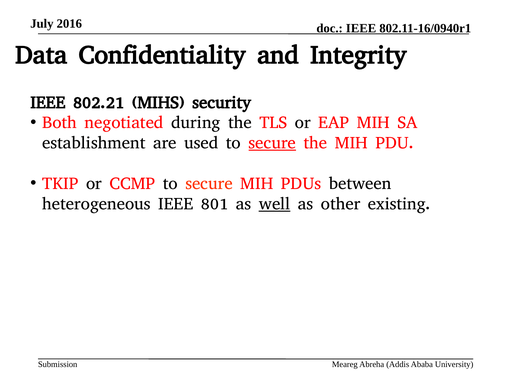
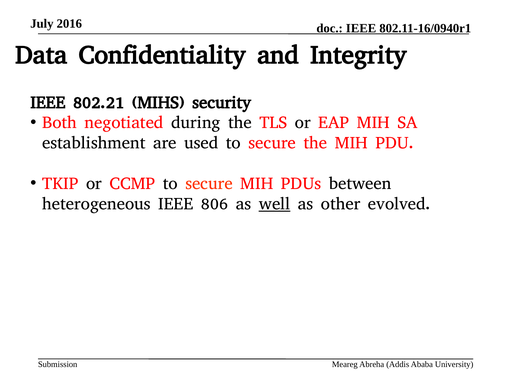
secure at (272, 143) underline: present -> none
801: 801 -> 806
existing: existing -> evolved
